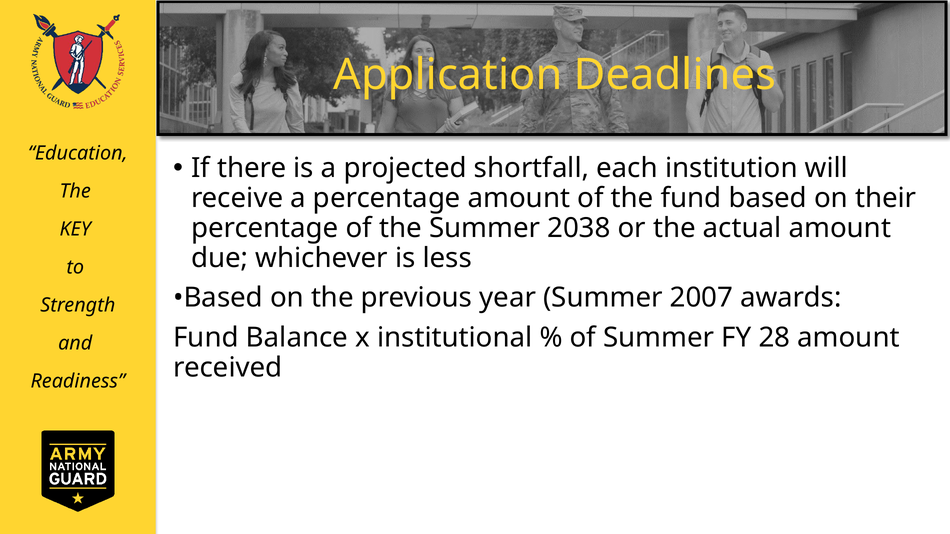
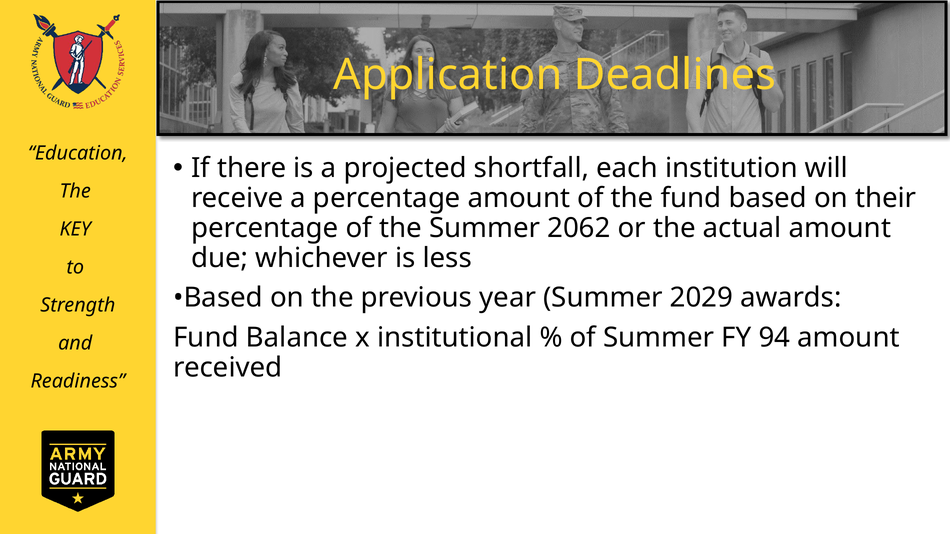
2038: 2038 -> 2062
2007: 2007 -> 2029
28: 28 -> 94
